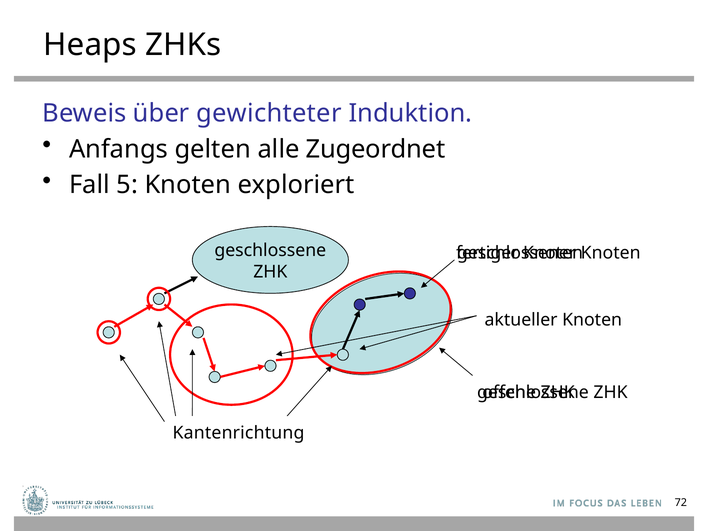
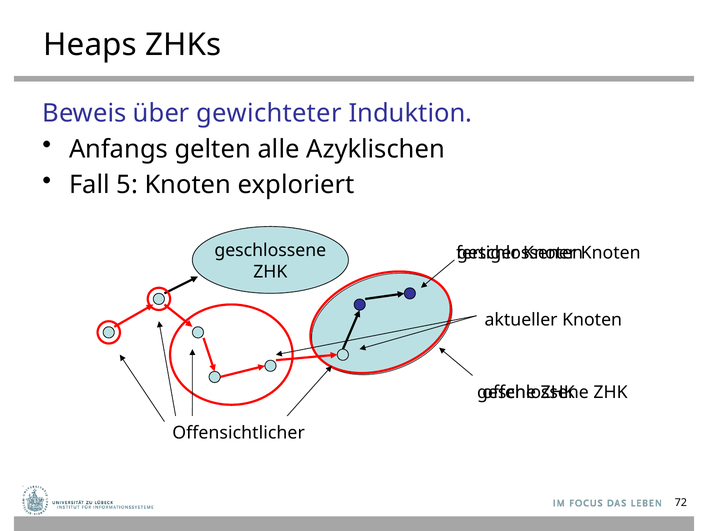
Zugeordnet: Zugeordnet -> Azyklischen
Kantenrichtung: Kantenrichtung -> Offensichtlicher
